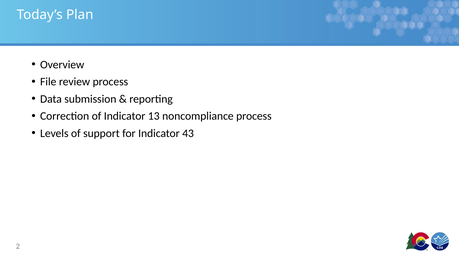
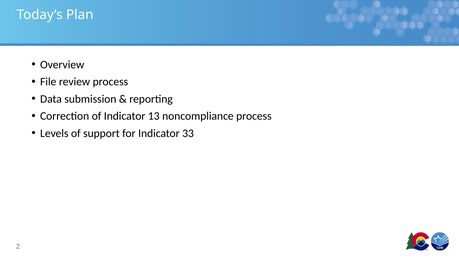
43: 43 -> 33
